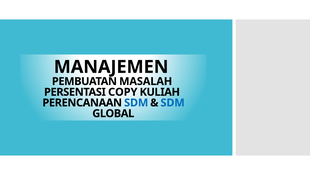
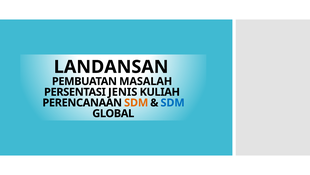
MANAJEMEN: MANAJEMEN -> LANDANSAN
COPY: COPY -> JENIS
SDM at (136, 102) colour: blue -> orange
